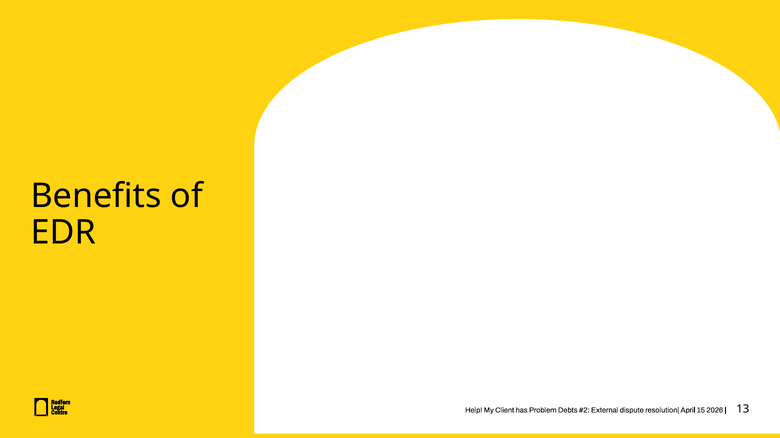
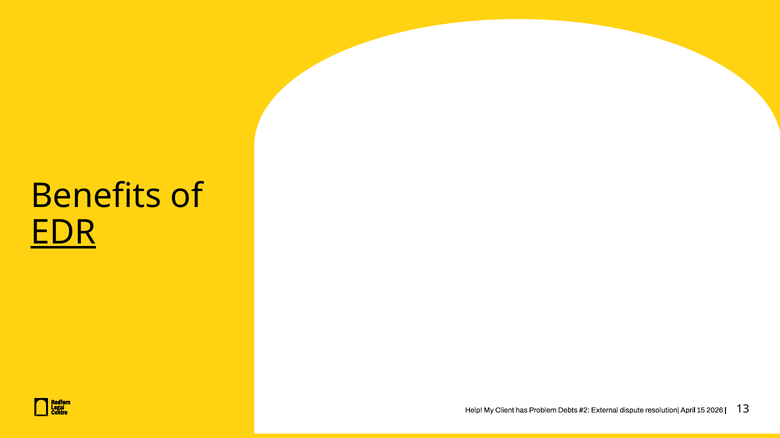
EDR underline: none -> present
